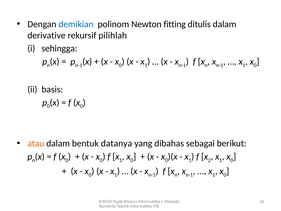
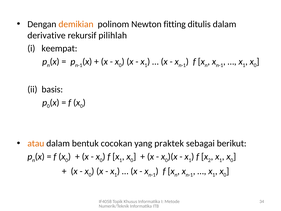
demikian colour: blue -> orange
sehingga: sehingga -> keempat
datanya: datanya -> cocokan
dibahas: dibahas -> praktek
